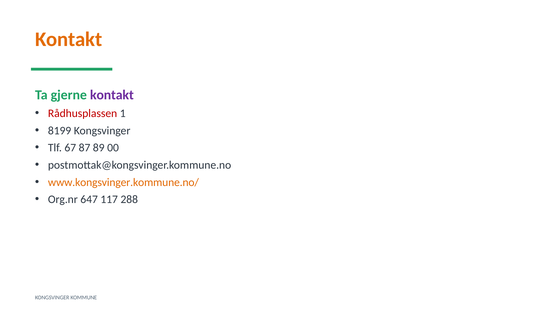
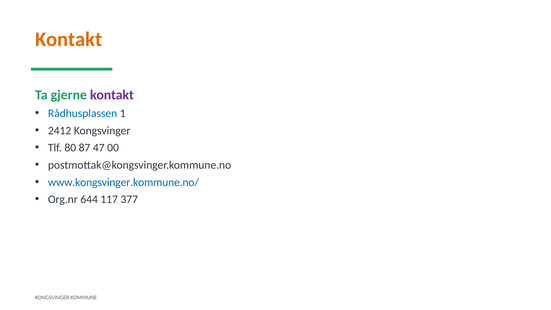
Rådhusplassen colour: red -> blue
8199: 8199 -> 2412
67: 67 -> 80
89: 89 -> 47
www.kongsvinger.kommune.no/ colour: orange -> blue
647: 647 -> 644
288: 288 -> 377
